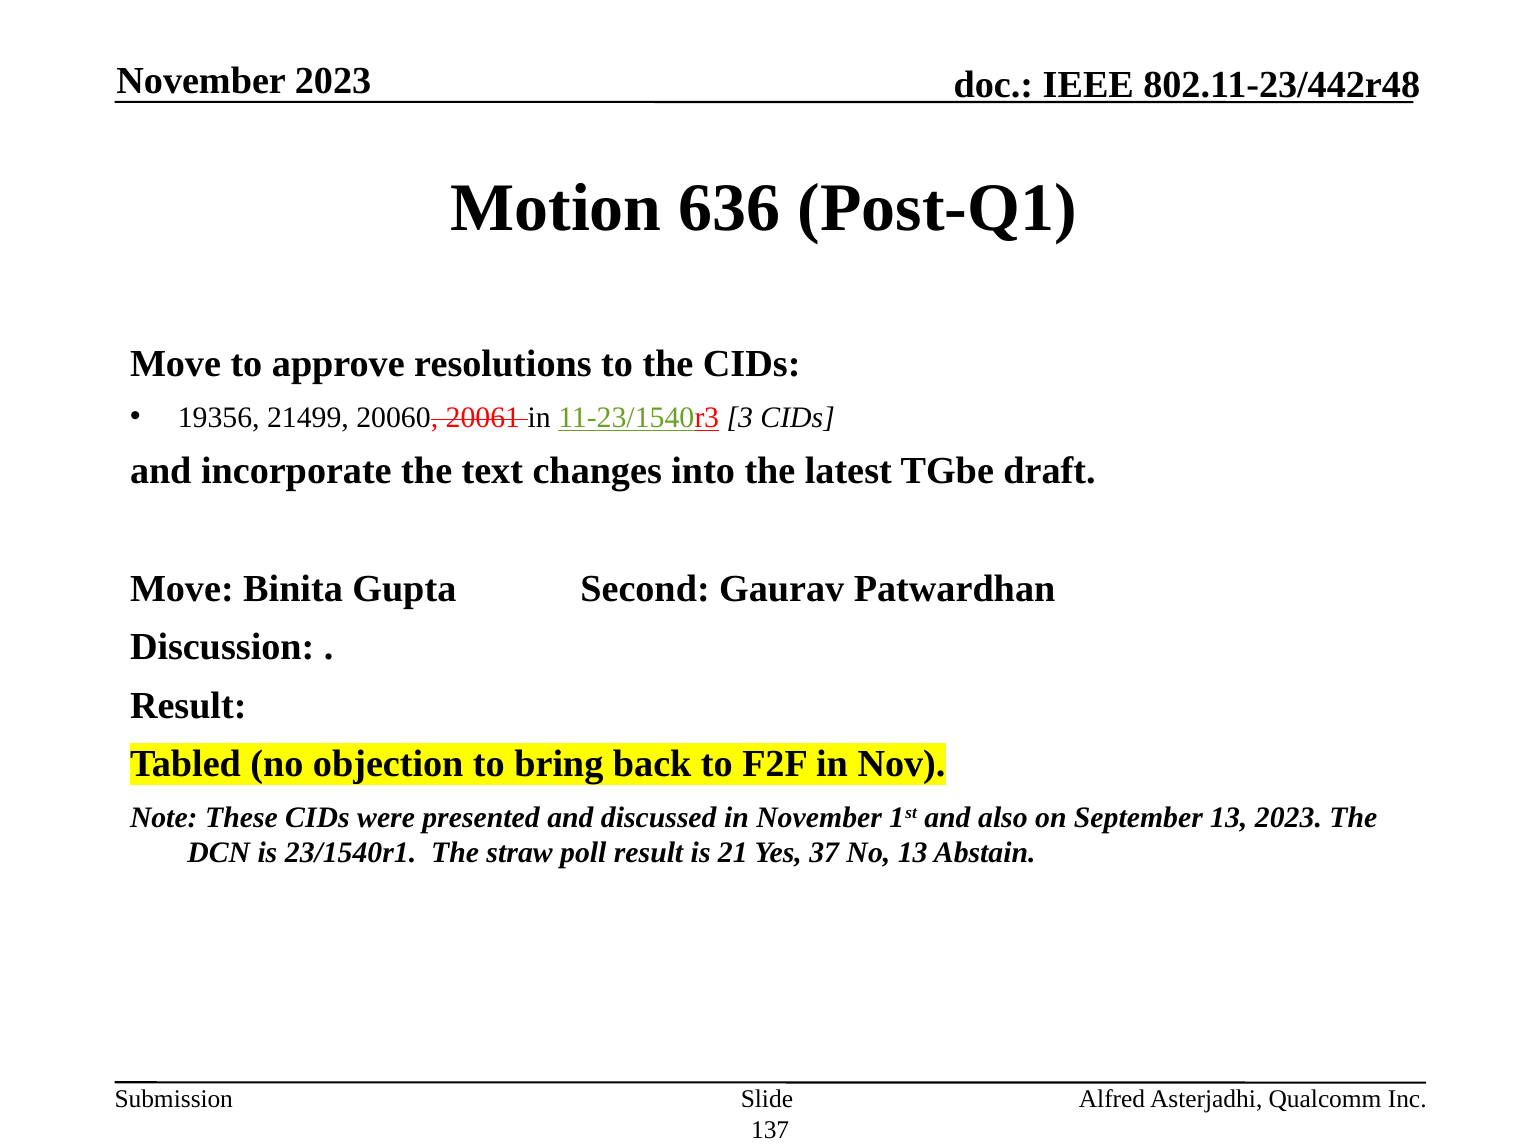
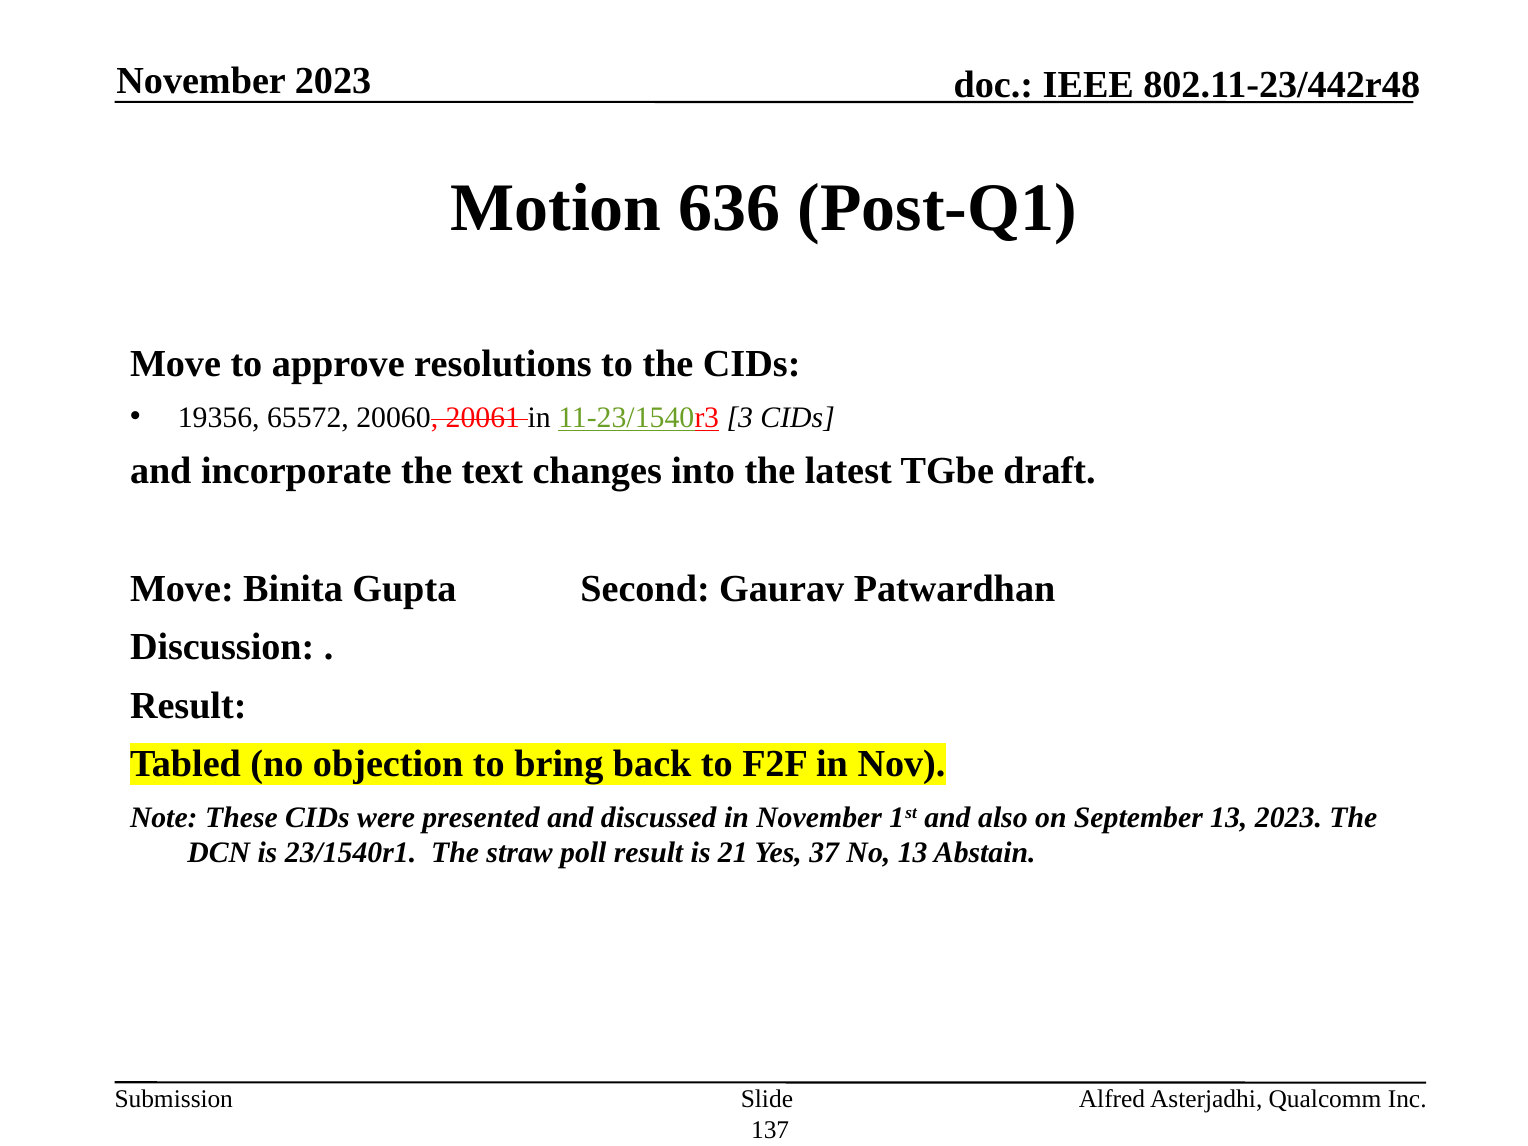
21499: 21499 -> 65572
